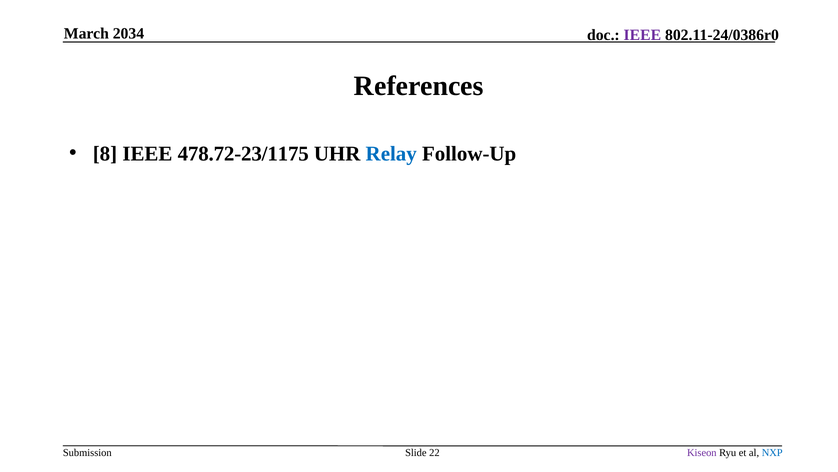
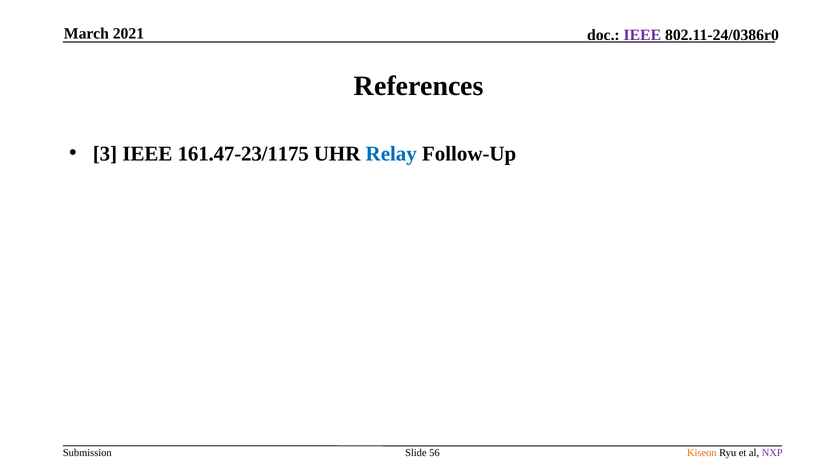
2034: 2034 -> 2021
8: 8 -> 3
478.72-23/1175: 478.72-23/1175 -> 161.47-23/1175
22: 22 -> 56
Kiseon colour: purple -> orange
NXP colour: blue -> purple
